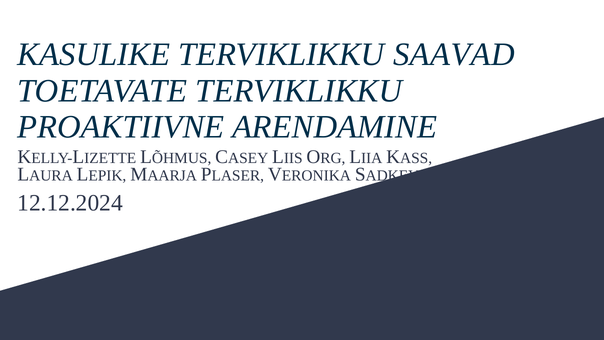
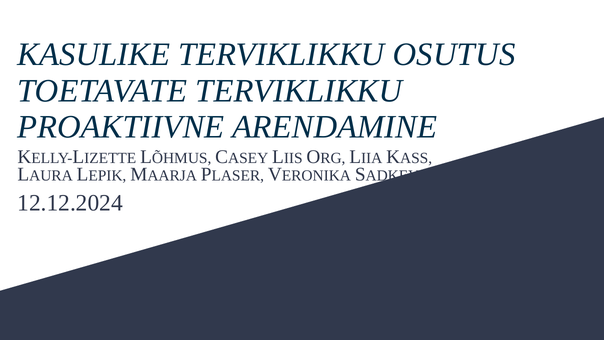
SAAVAD: SAAVAD -> OSUTUS
